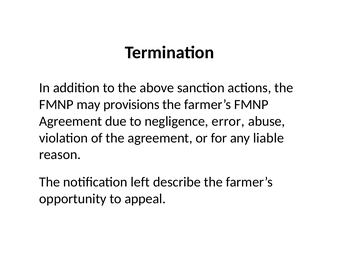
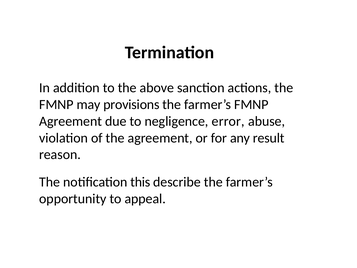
liable: liable -> result
left: left -> this
